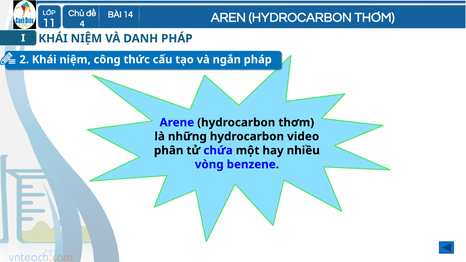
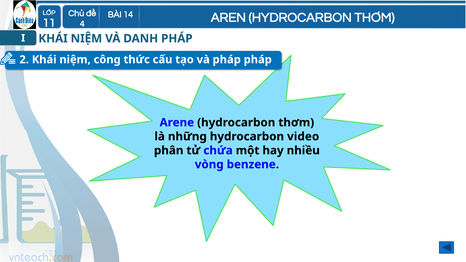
và ngắn: ngắn -> pháp
